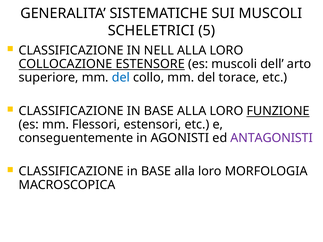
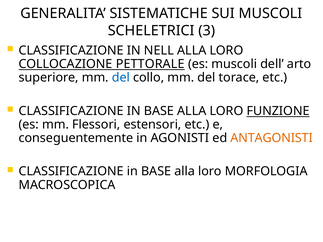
5: 5 -> 3
ESTENSORE: ESTENSORE -> PETTORALE
ANTAGONISTI colour: purple -> orange
